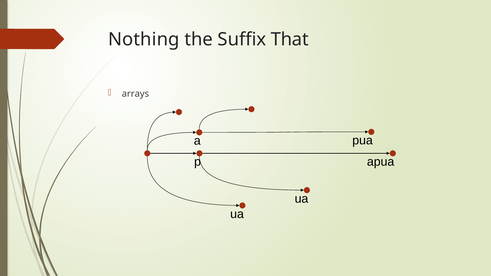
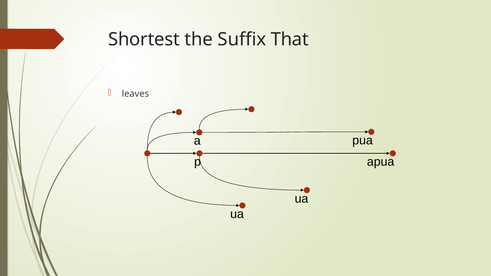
Nothing: Nothing -> Shortest
arrays: arrays -> leaves
